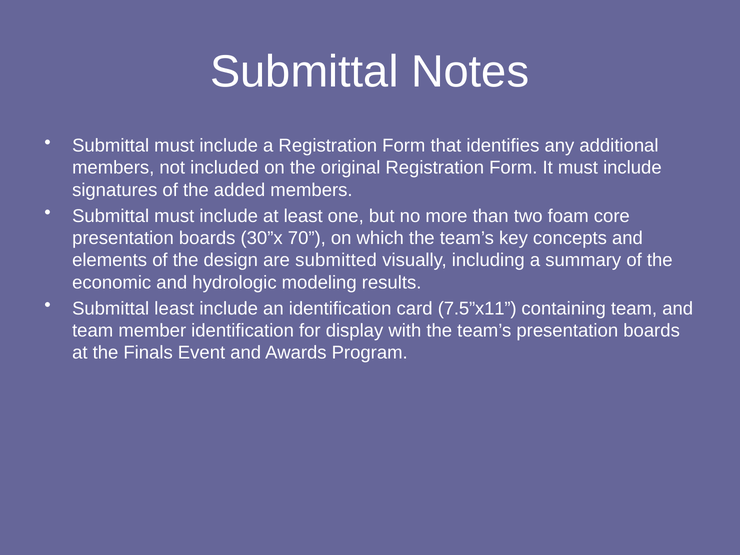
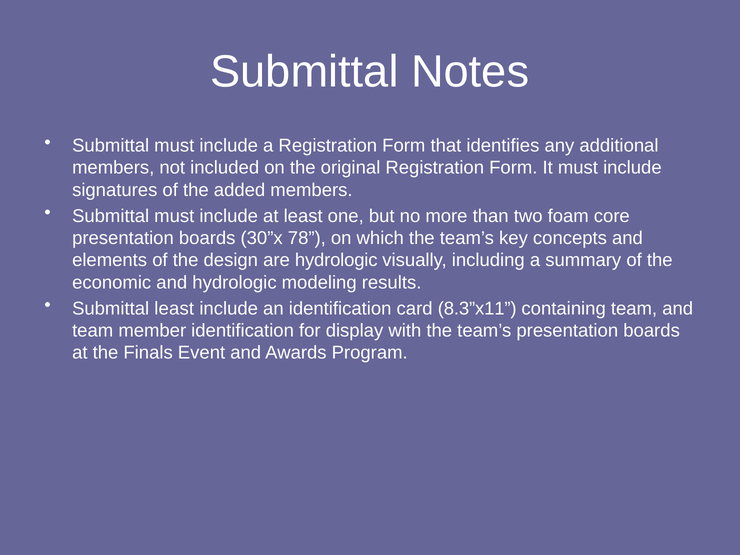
70: 70 -> 78
are submitted: submitted -> hydrologic
7.5”x11: 7.5”x11 -> 8.3”x11
